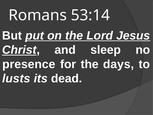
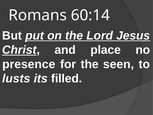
53:14: 53:14 -> 60:14
sleep: sleep -> place
days: days -> seen
dead: dead -> filled
